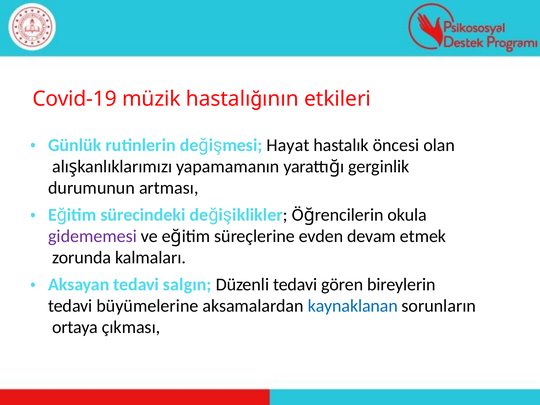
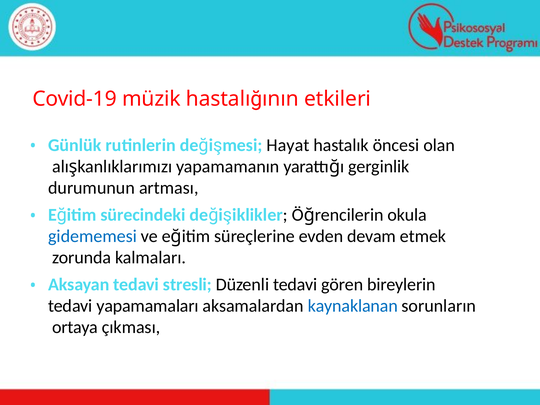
gidememesi colour: purple -> blue
salgın: salgın -> stresli
büyümelerine: büyümelerine -> yapamamaları
